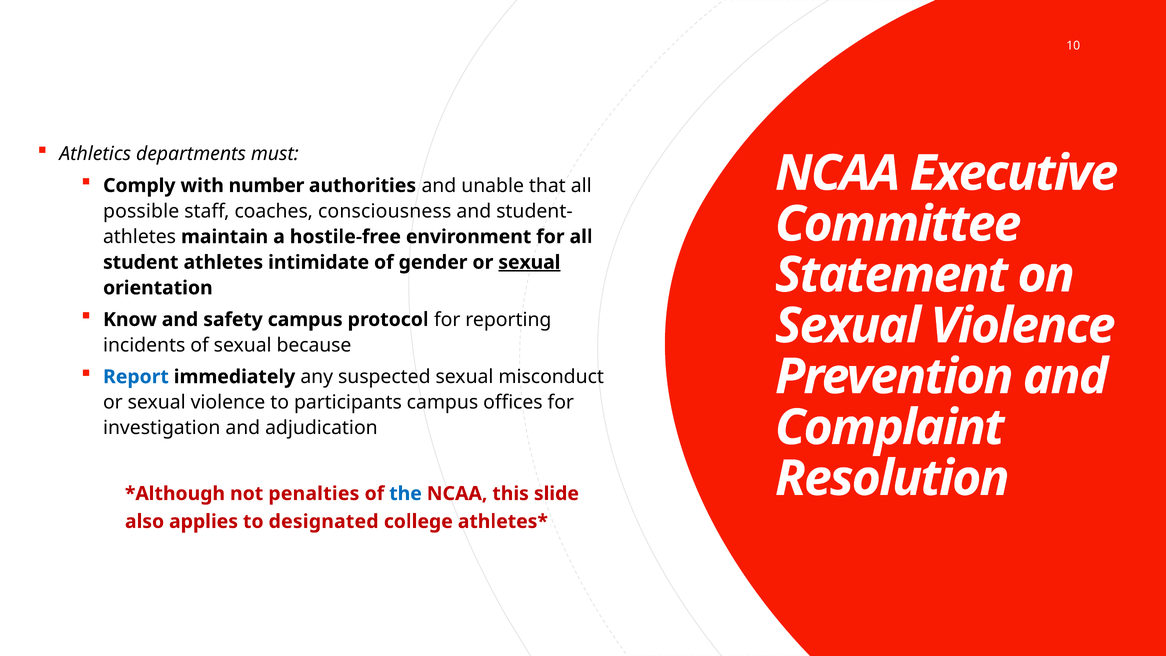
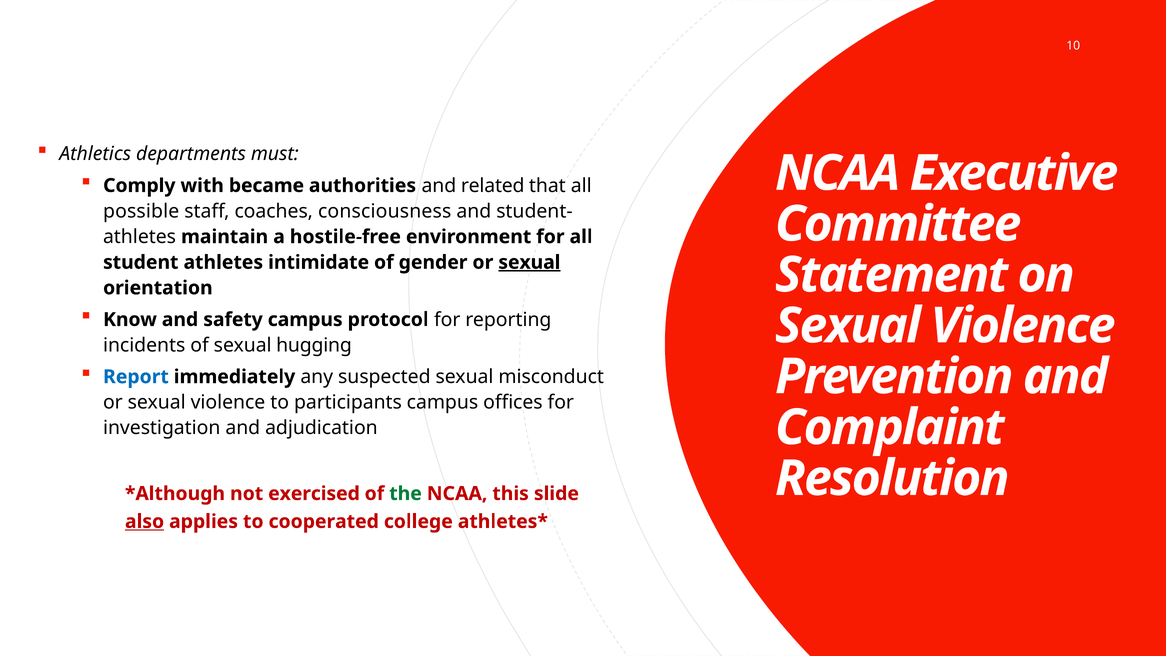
number: number -> became
unable: unable -> related
because: because -> hugging
penalties: penalties -> exercised
the colour: blue -> green
also underline: none -> present
designated: designated -> cooperated
